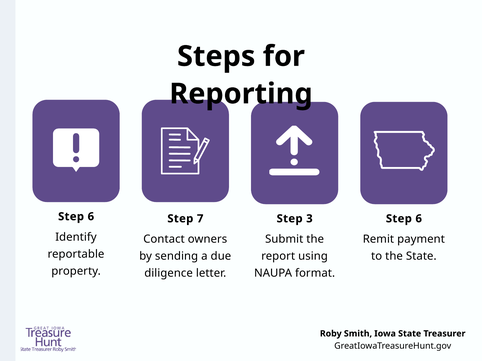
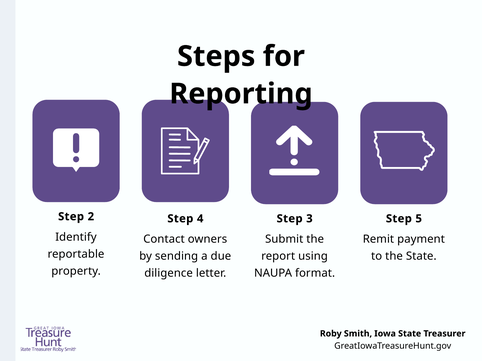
6 at (91, 217): 6 -> 2
7: 7 -> 4
6 at (419, 219): 6 -> 5
